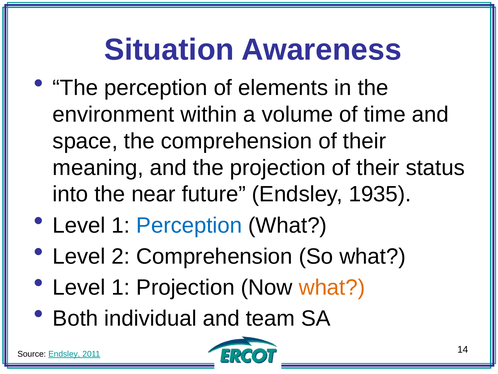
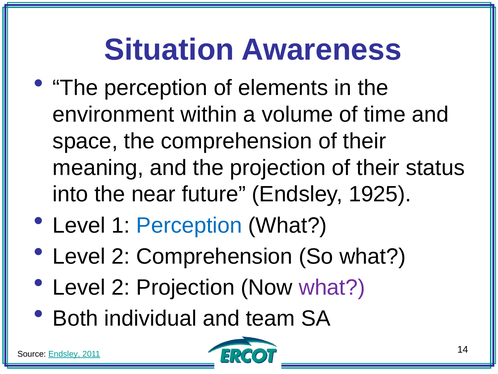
1935: 1935 -> 1925
1 at (121, 287): 1 -> 2
what at (332, 287) colour: orange -> purple
